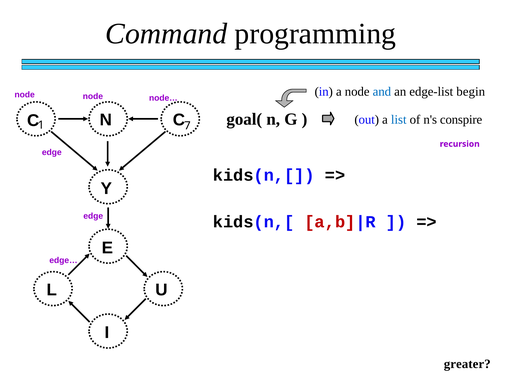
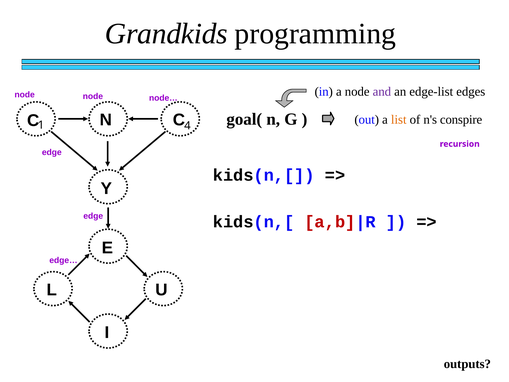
Command: Command -> Grandkids
and colour: blue -> purple
begin: begin -> edges
list colour: blue -> orange
7: 7 -> 4
greater: greater -> outputs
